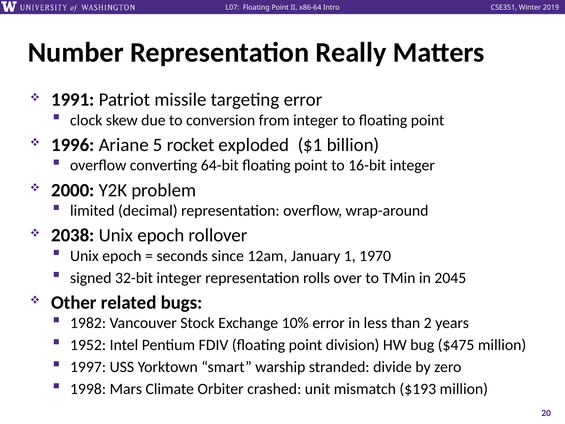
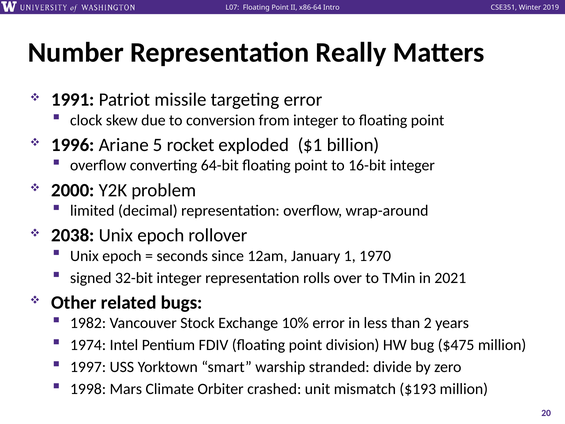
2045: 2045 -> 2021
1952: 1952 -> 1974
